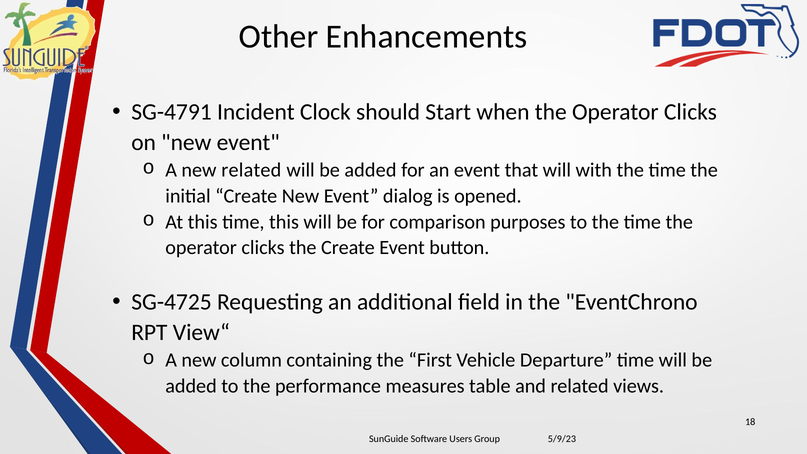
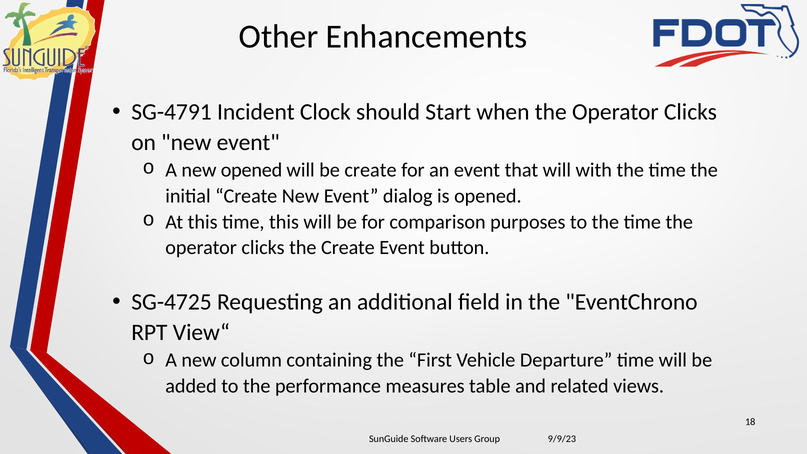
new related: related -> opened
added at (370, 170): added -> create
5/9/23: 5/9/23 -> 9/9/23
